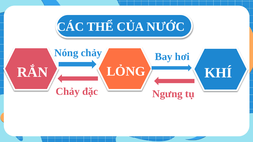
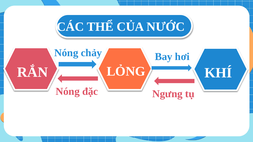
Chảy at (68, 92): Chảy -> Nóng
